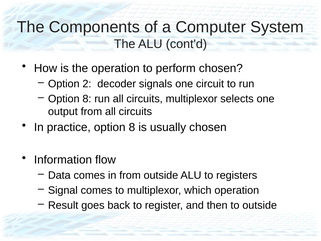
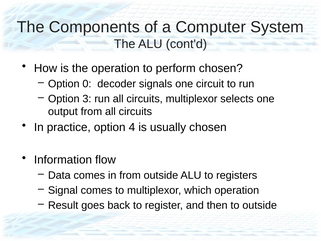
2: 2 -> 0
8 at (87, 99): 8 -> 3
practice option 8: 8 -> 4
